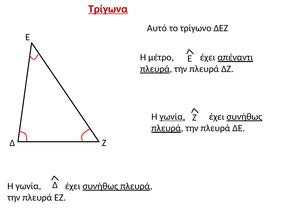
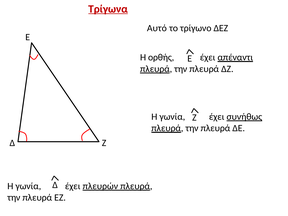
μέτρο: μέτρο -> ορθής
γωνία at (172, 117) underline: present -> none
συνήθως at (100, 186): συνήθως -> πλευρών
